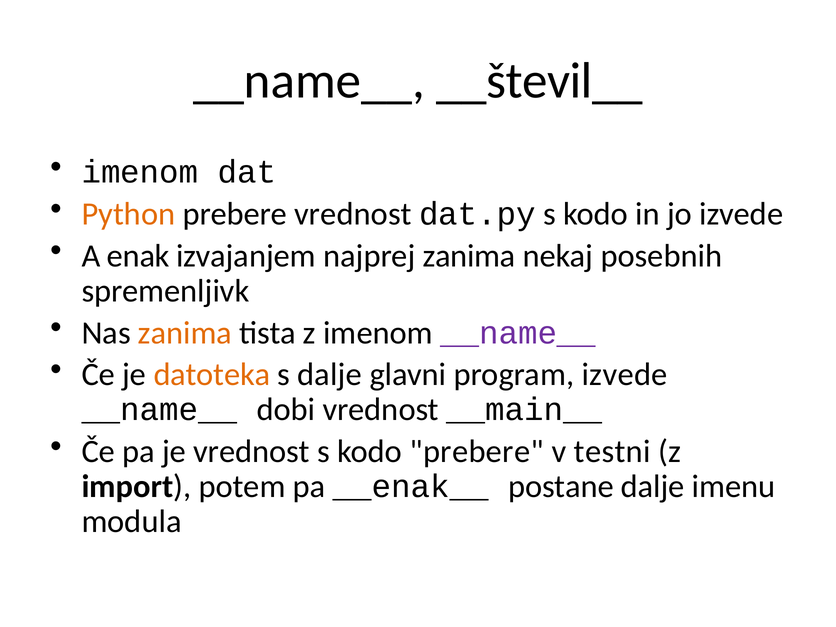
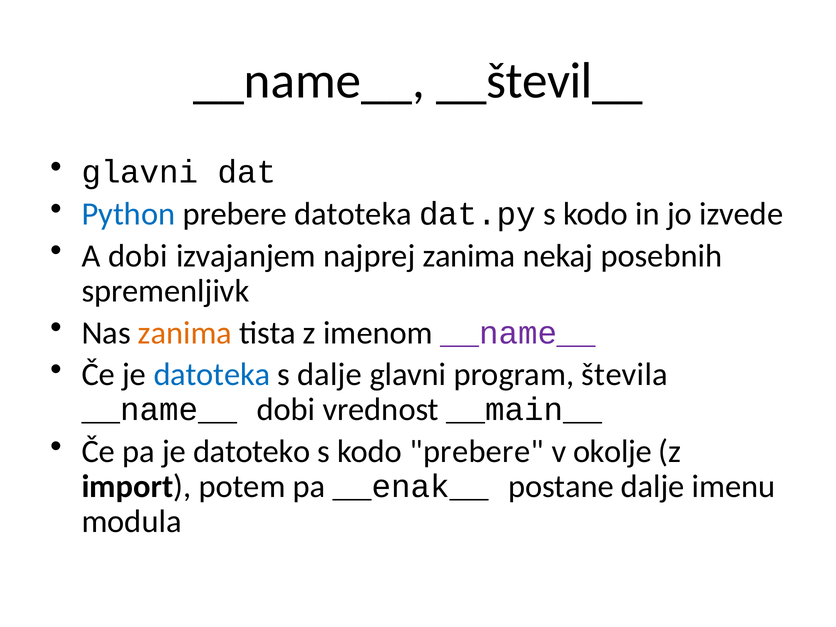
imenom at (140, 172): imenom -> glavni
Python colour: orange -> blue
prebere vrednost: vrednost -> datoteka
A enak: enak -> dobi
datoteka at (212, 375) colour: orange -> blue
program izvede: izvede -> števila
je vrednost: vrednost -> datoteko
testni: testni -> okolje
